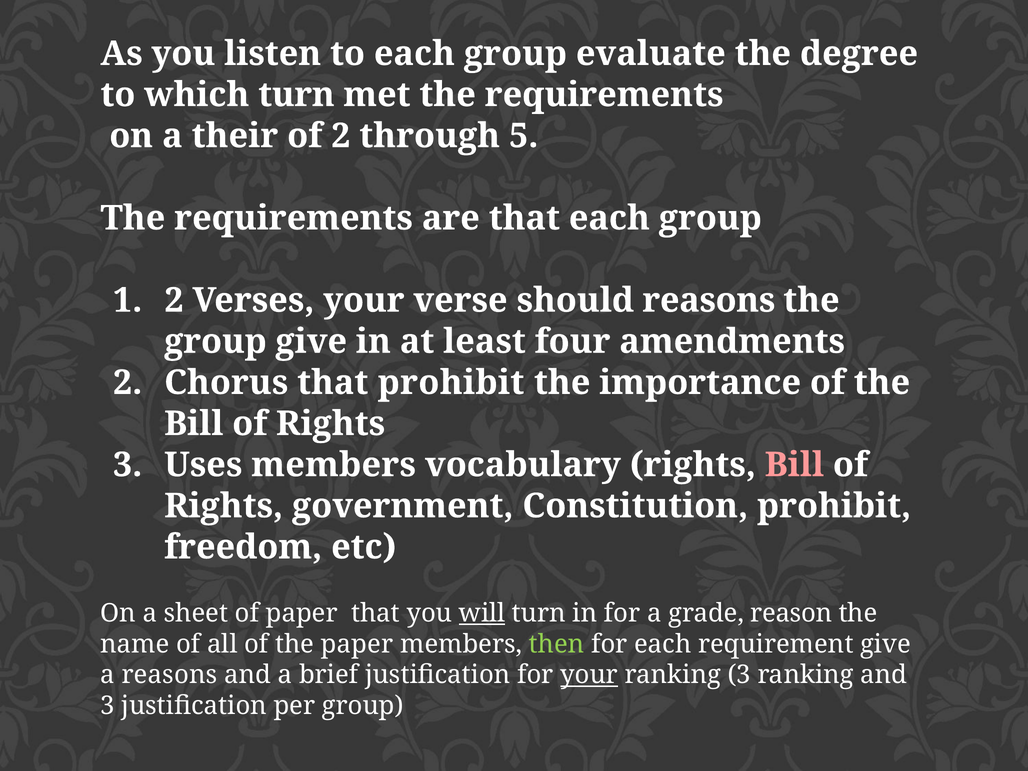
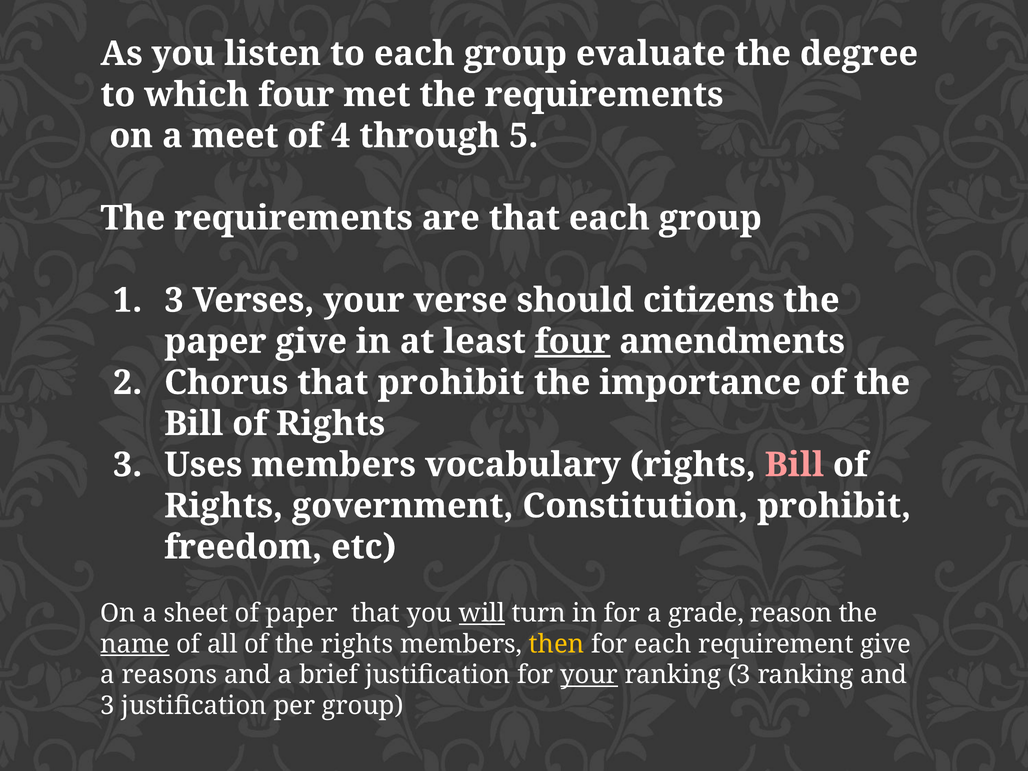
which turn: turn -> four
their: their -> meet
of 2: 2 -> 4
1 2: 2 -> 3
should reasons: reasons -> citizens
group at (215, 342): group -> paper
four at (573, 342) underline: none -> present
name underline: none -> present
the paper: paper -> rights
then colour: light green -> yellow
